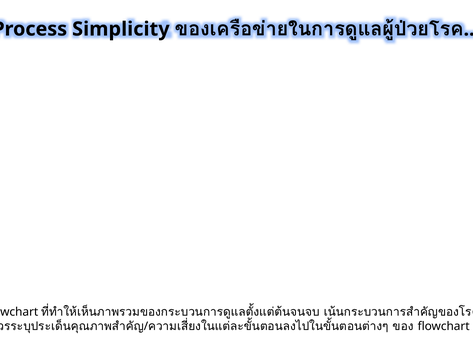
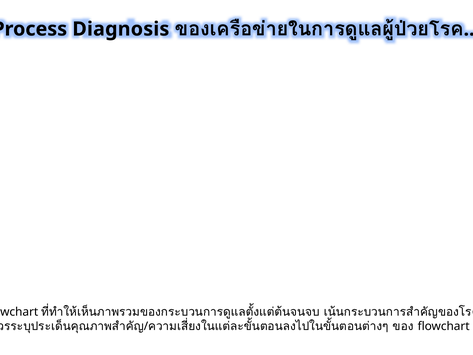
Simplicity: Simplicity -> Diagnosis
